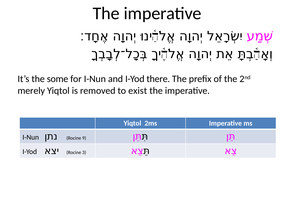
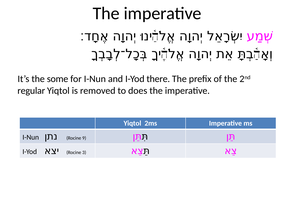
merely: merely -> regular
exist: exist -> does
